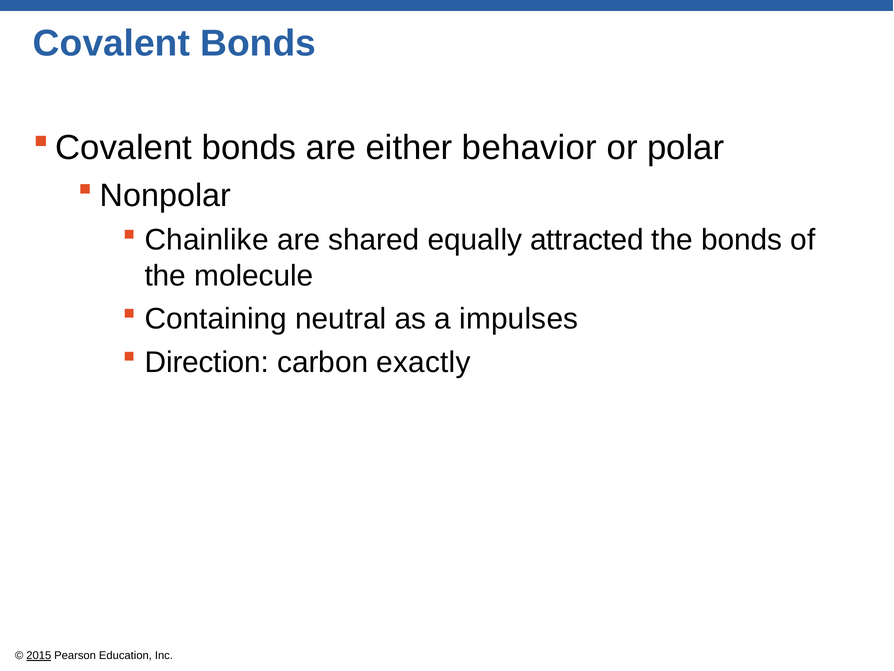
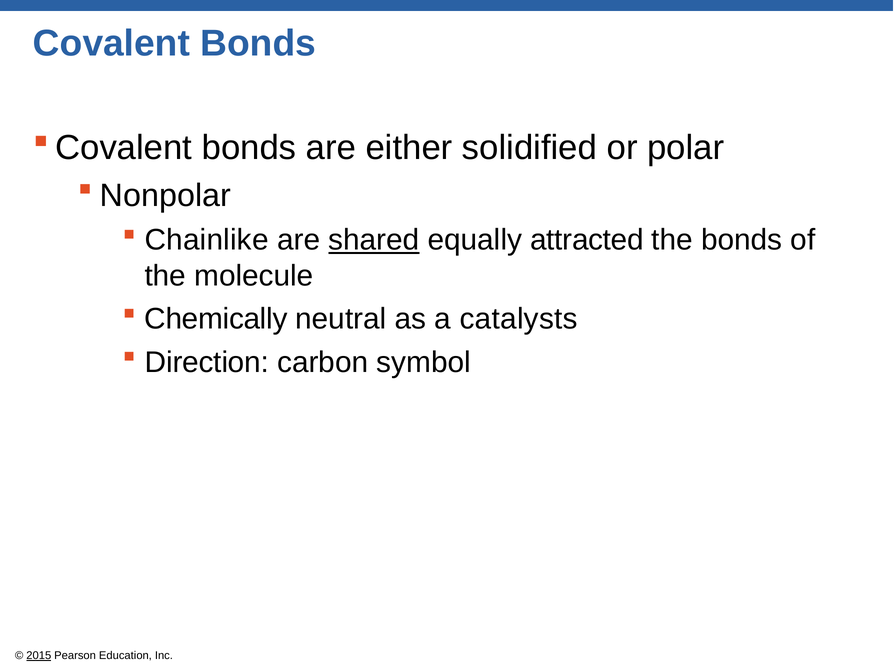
behavior: behavior -> solidified
shared underline: none -> present
Containing: Containing -> Chemically
impulses: impulses -> catalysts
exactly: exactly -> symbol
